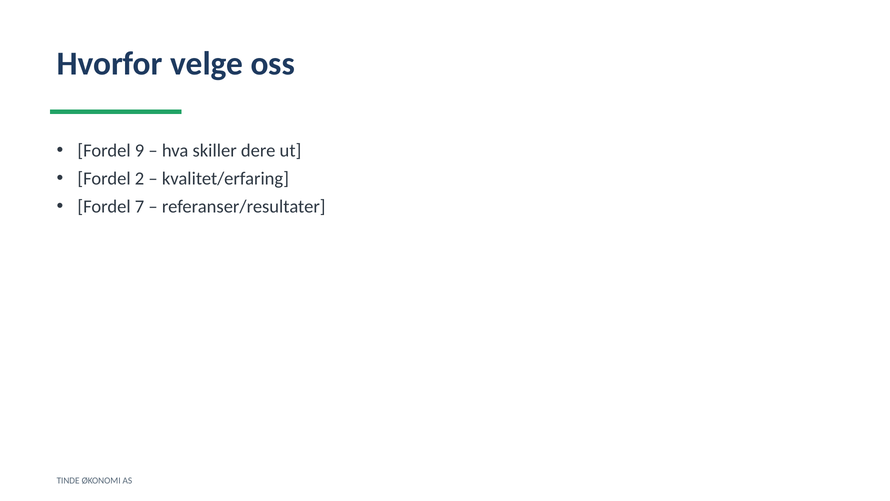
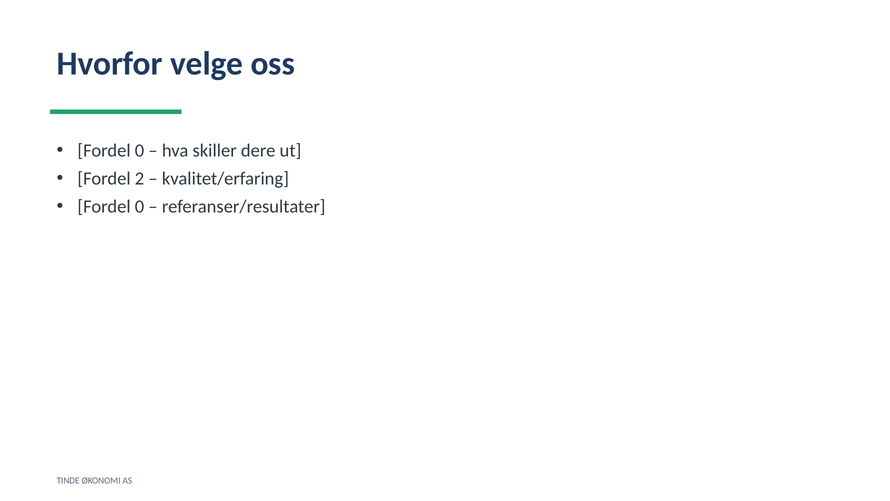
9 at (140, 151): 9 -> 0
7 at (140, 206): 7 -> 0
